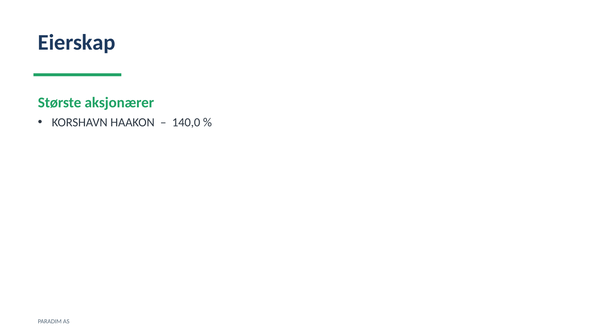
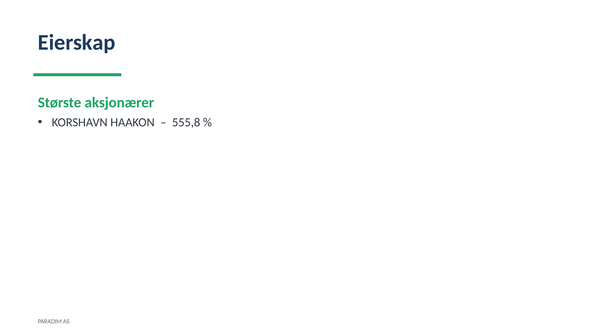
140,0: 140,0 -> 555,8
